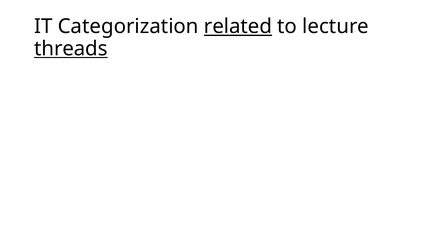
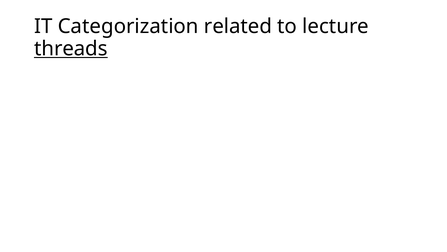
related underline: present -> none
